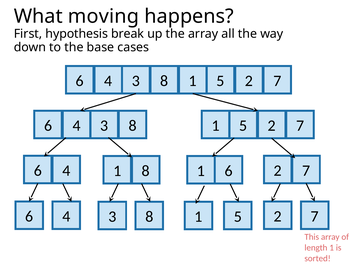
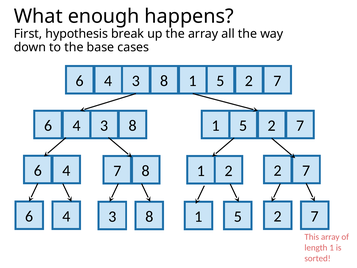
moving: moving -> enough
4 1: 1 -> 7
1 6: 6 -> 2
